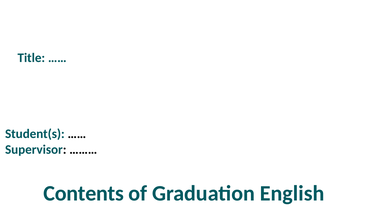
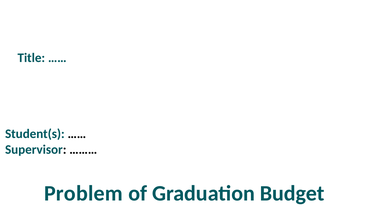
Contents: Contents -> Problem
Graduation English: English -> Budget
